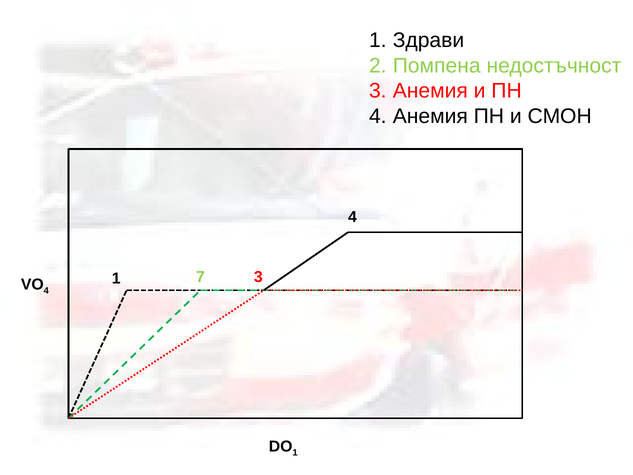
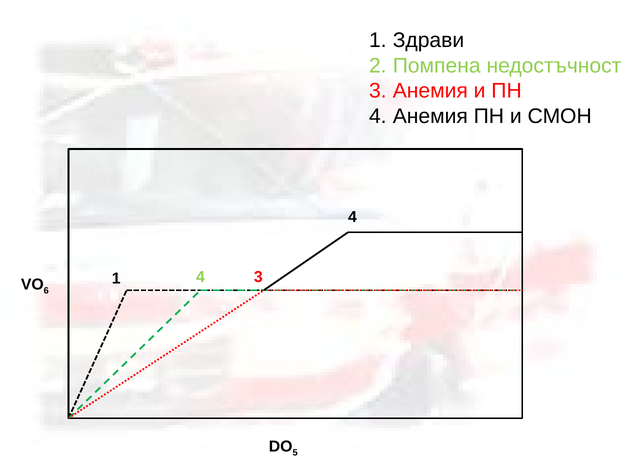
1 7: 7 -> 4
4 at (46, 291): 4 -> 6
1 at (295, 452): 1 -> 5
